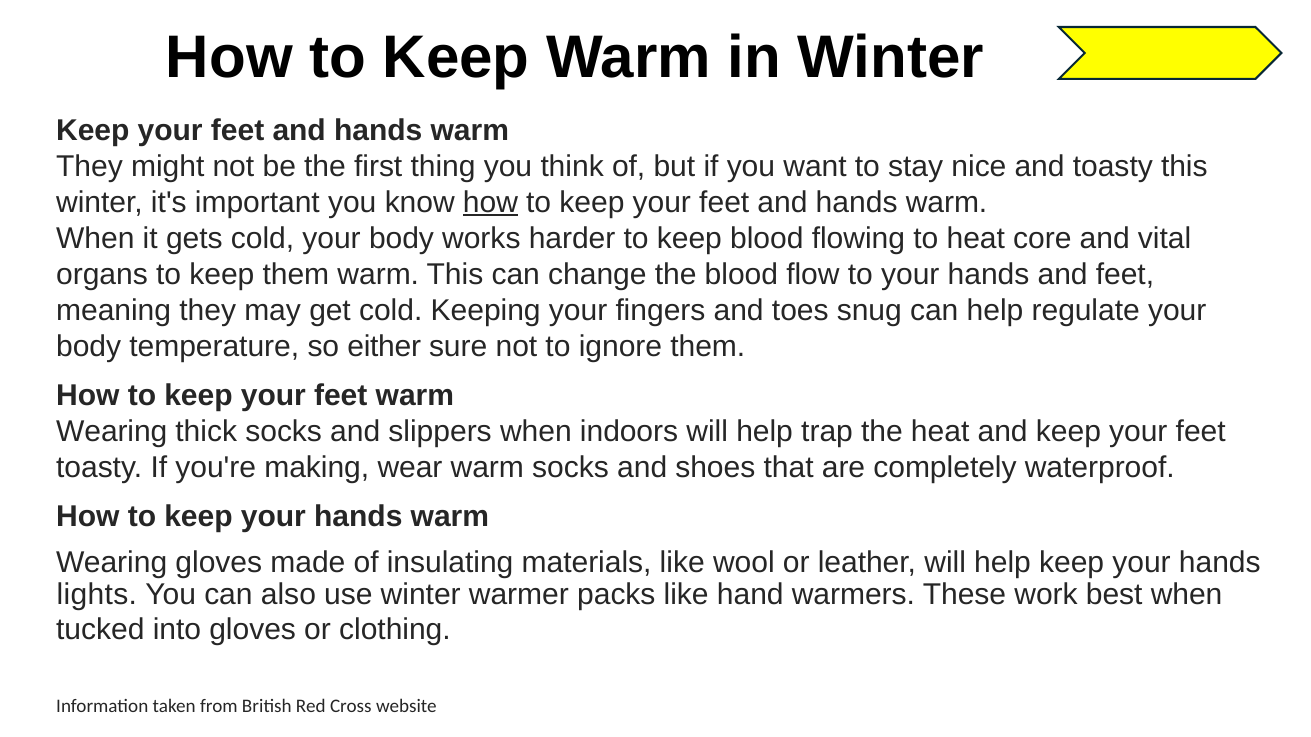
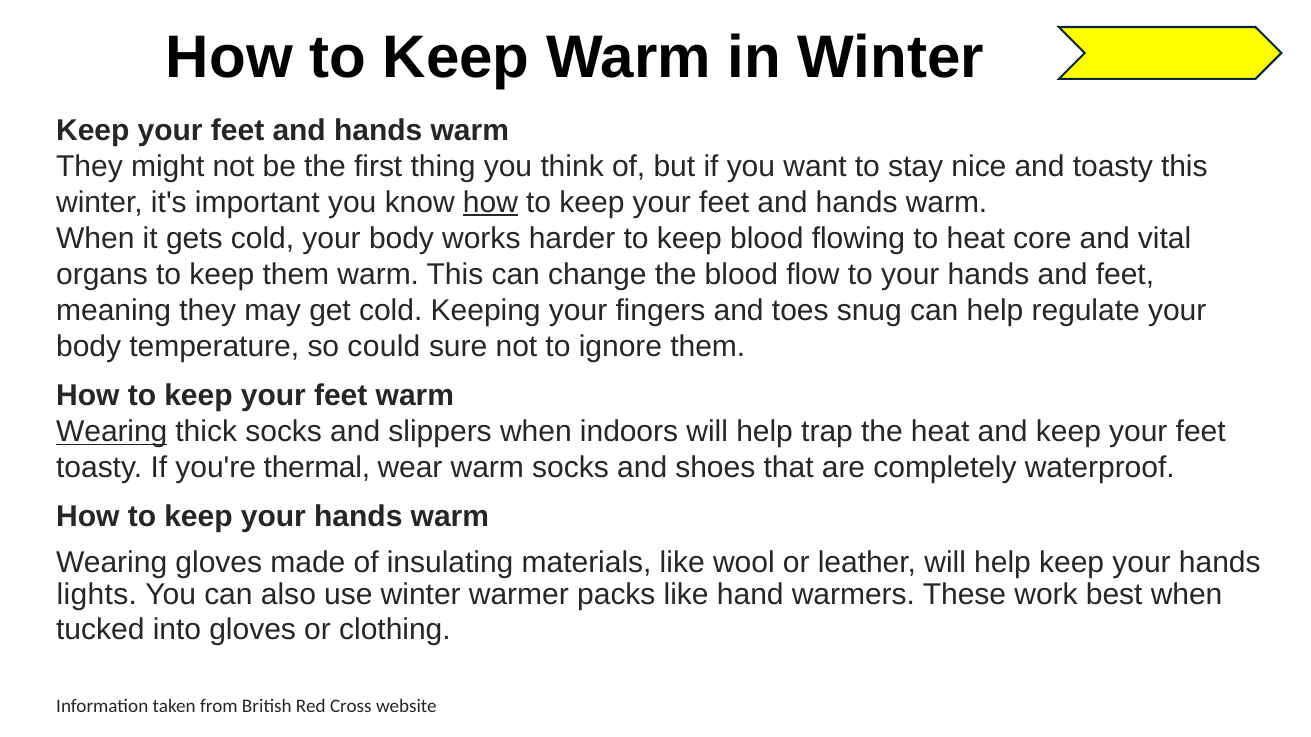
either: either -> could
Wearing at (112, 432) underline: none -> present
making: making -> thermal
